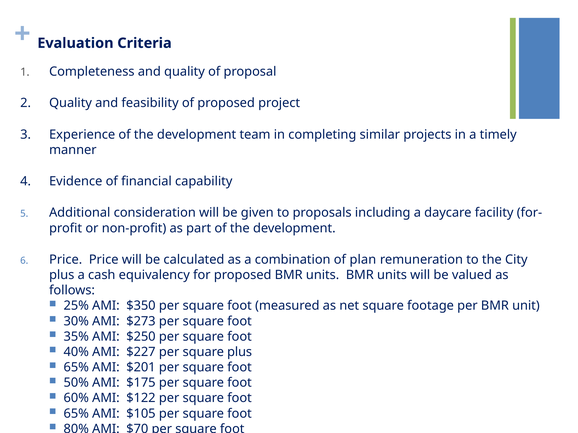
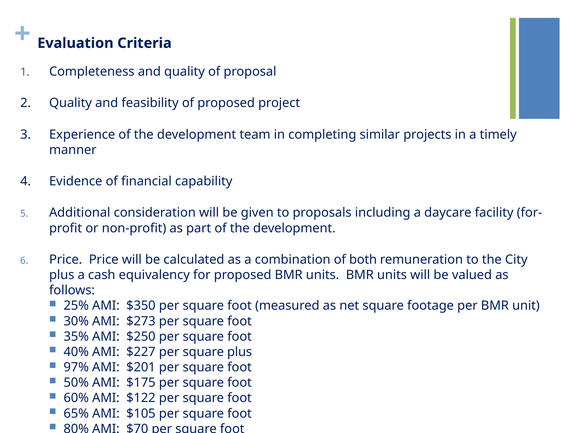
plan: plan -> both
65% at (76, 368): 65% -> 97%
